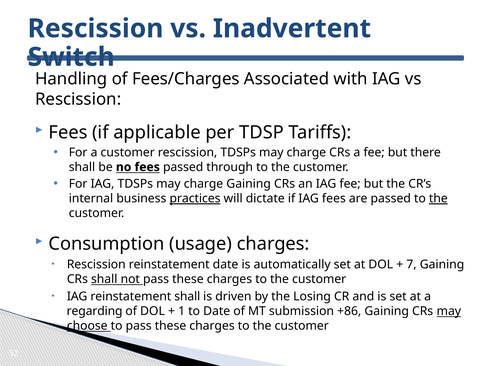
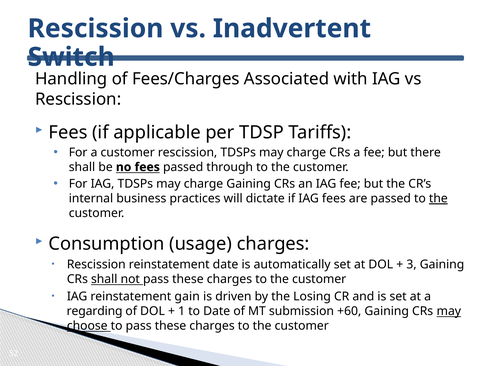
practices underline: present -> none
7: 7 -> 3
reinstatement shall: shall -> gain
+86: +86 -> +60
